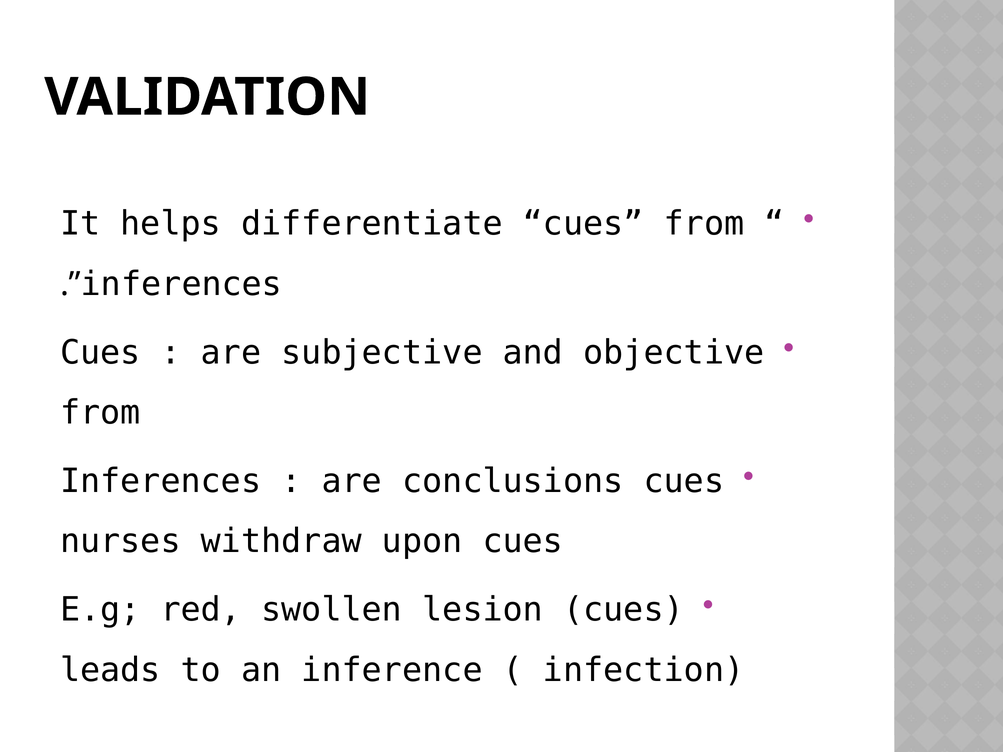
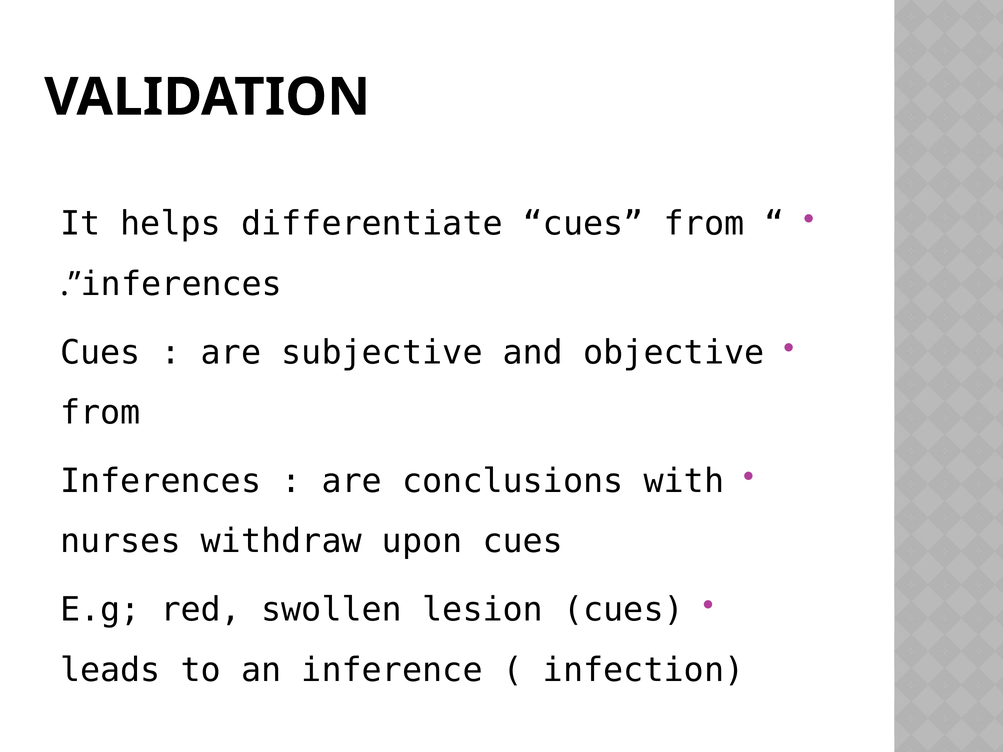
conclusions cues: cues -> with
